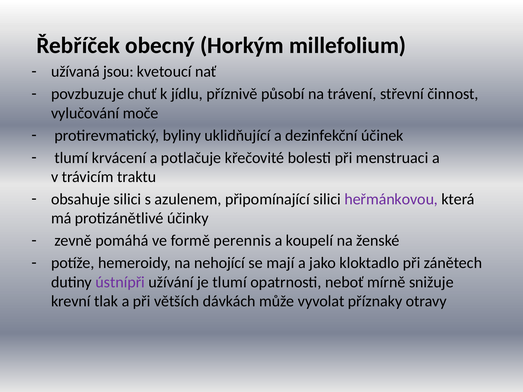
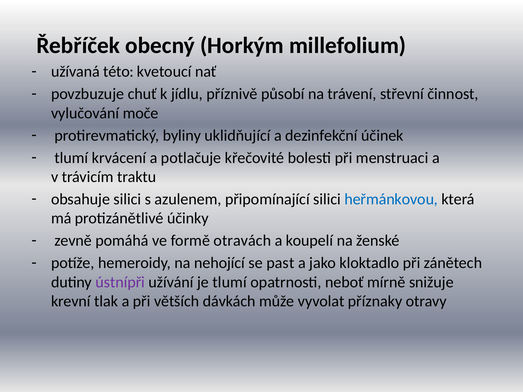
jsou: jsou -> této
heřmánkovou colour: purple -> blue
perennis: perennis -> otravách
mají: mají -> past
